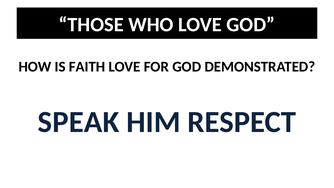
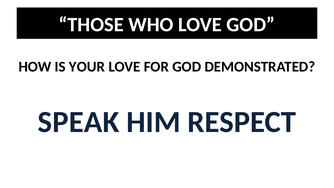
FAITH: FAITH -> YOUR
